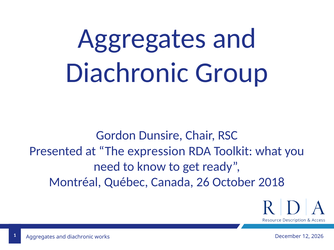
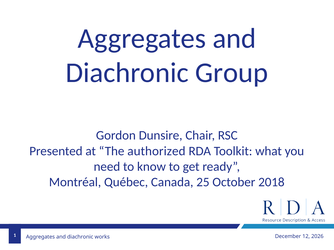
expression: expression -> authorized
26: 26 -> 25
